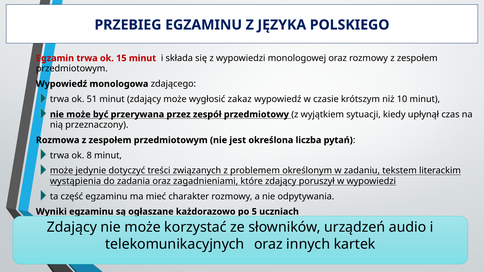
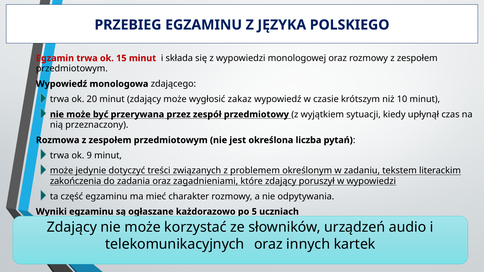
51: 51 -> 20
8: 8 -> 9
wystąpienia: wystąpienia -> zakończenia
